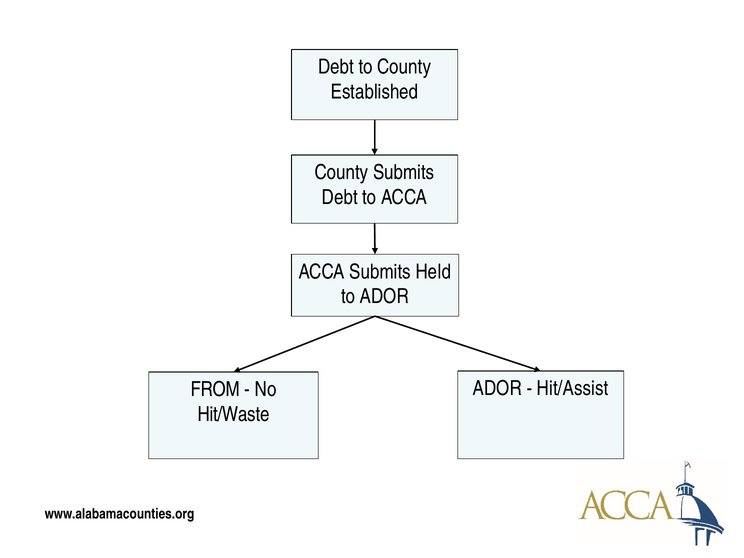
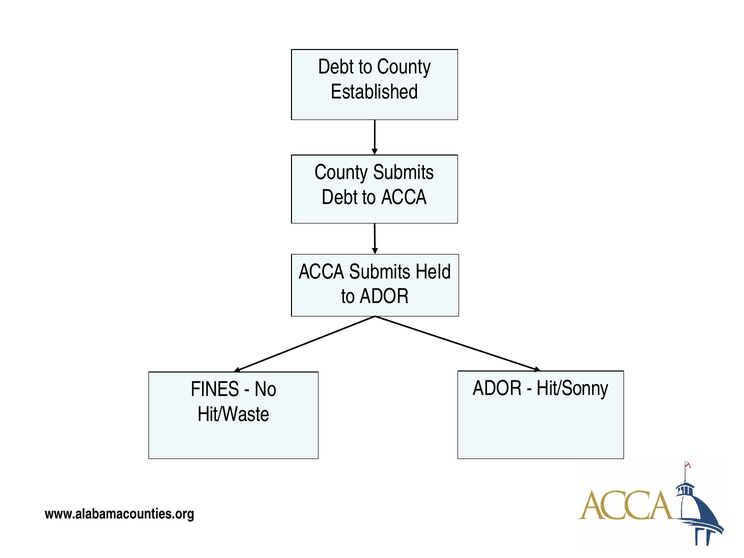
Hit/Assist: Hit/Assist -> Hit/Sonny
FROM: FROM -> FINES
